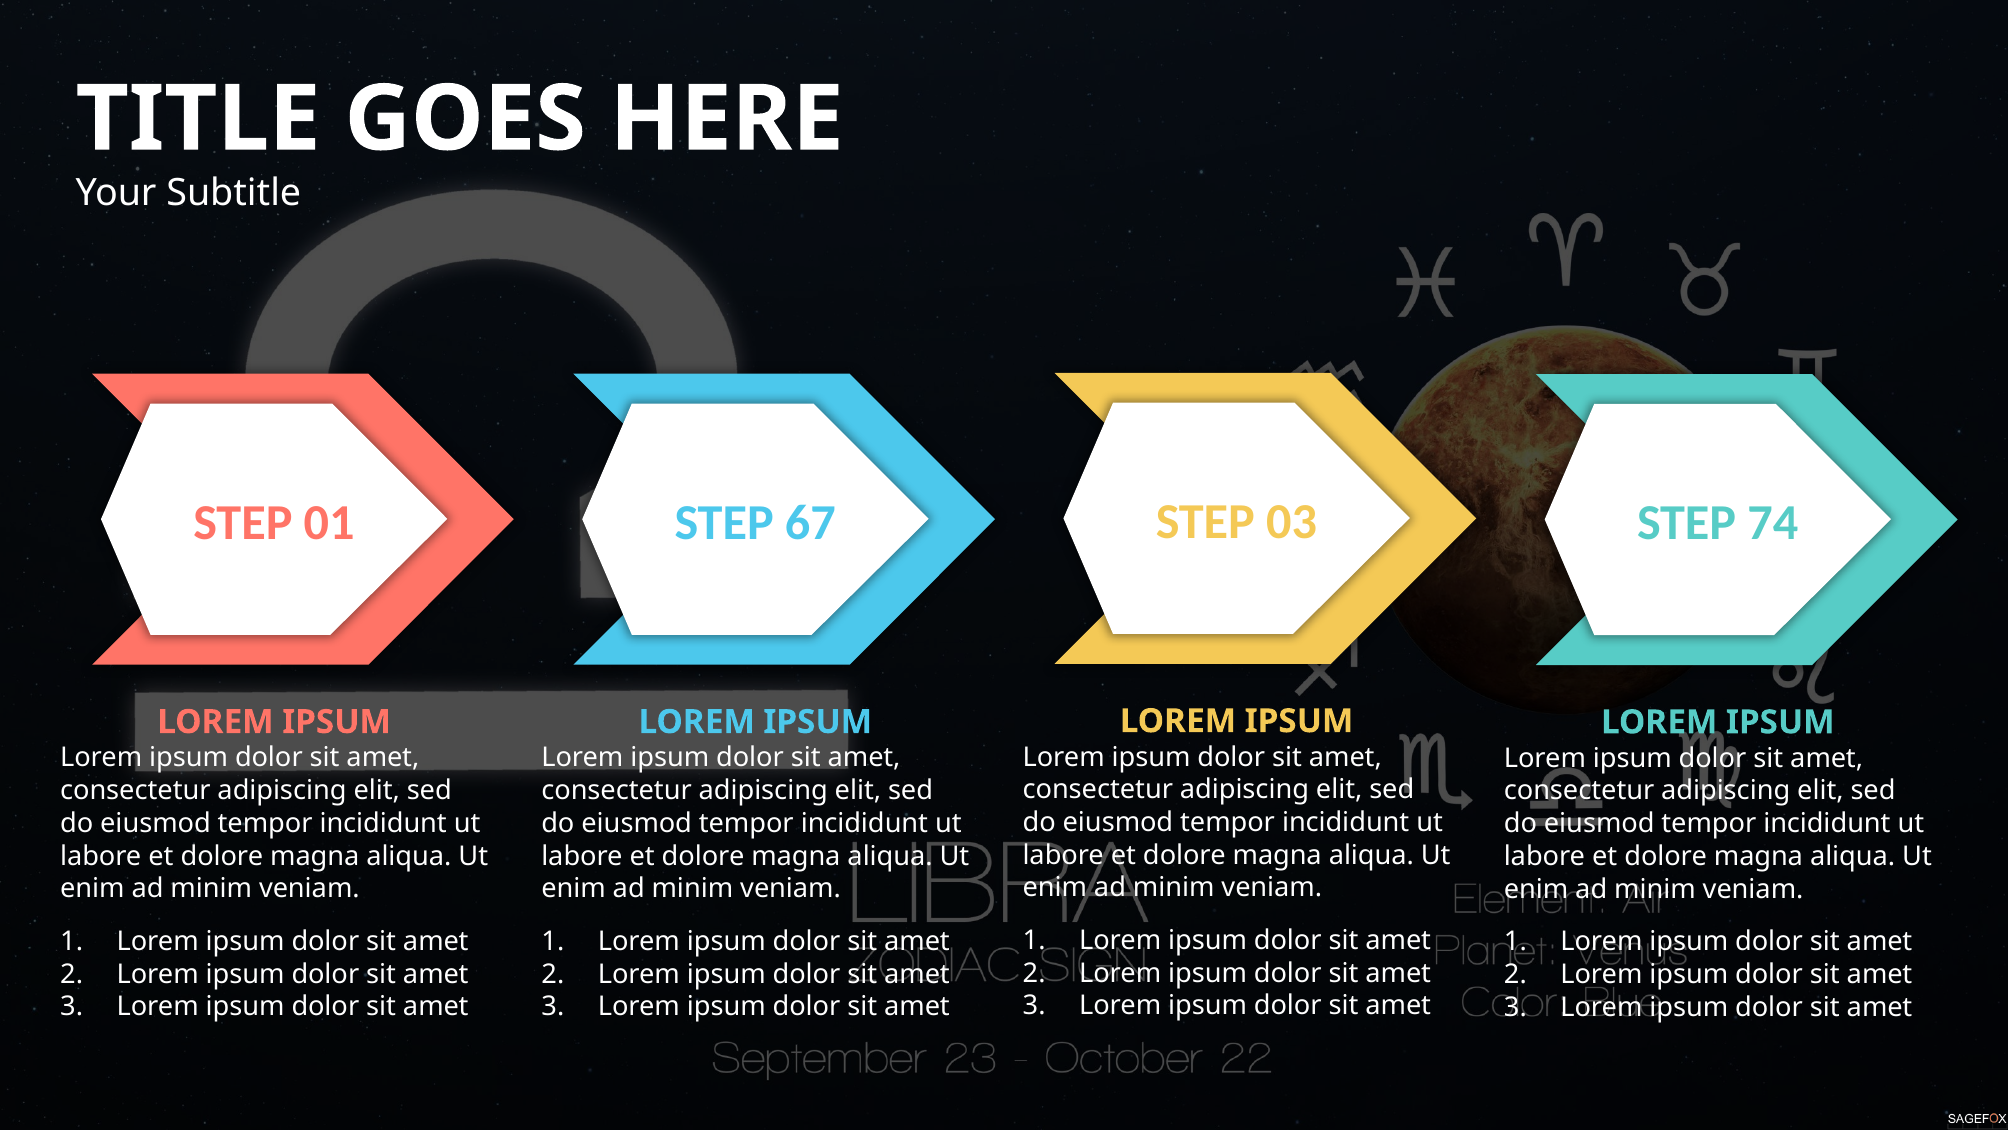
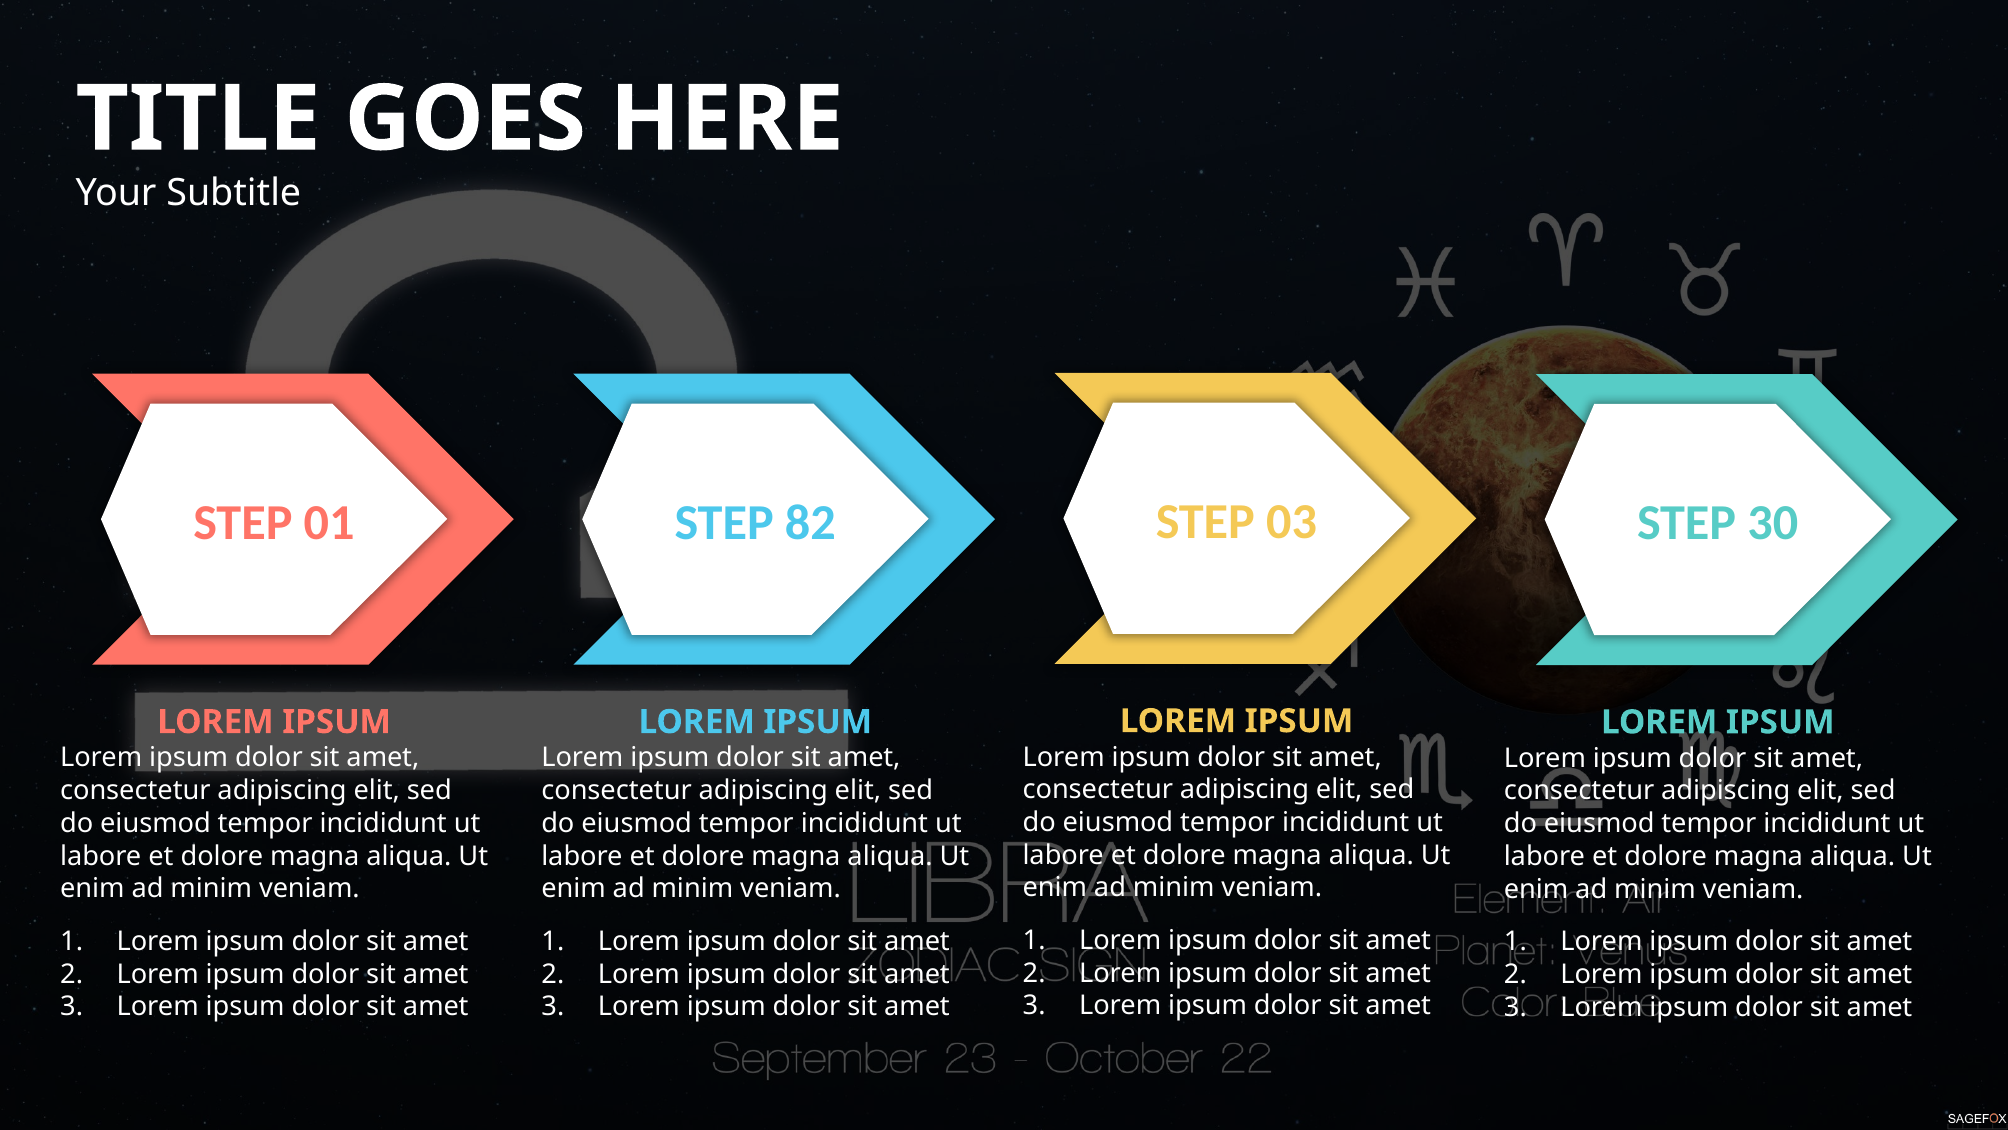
67: 67 -> 82
74: 74 -> 30
